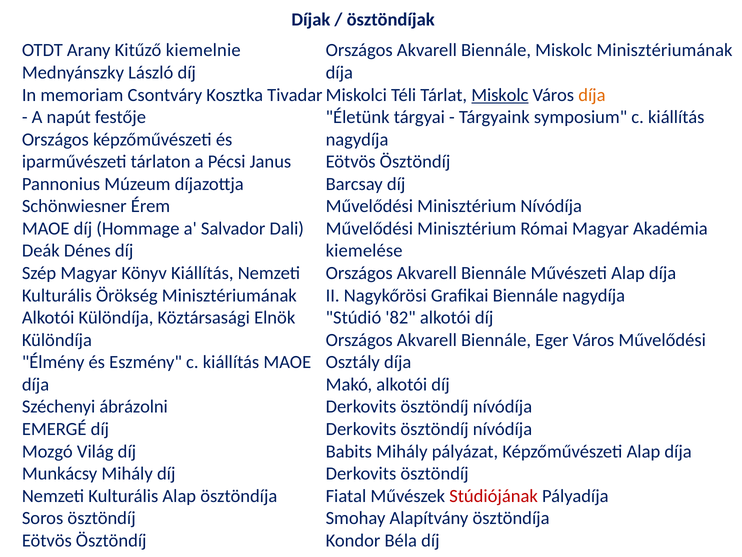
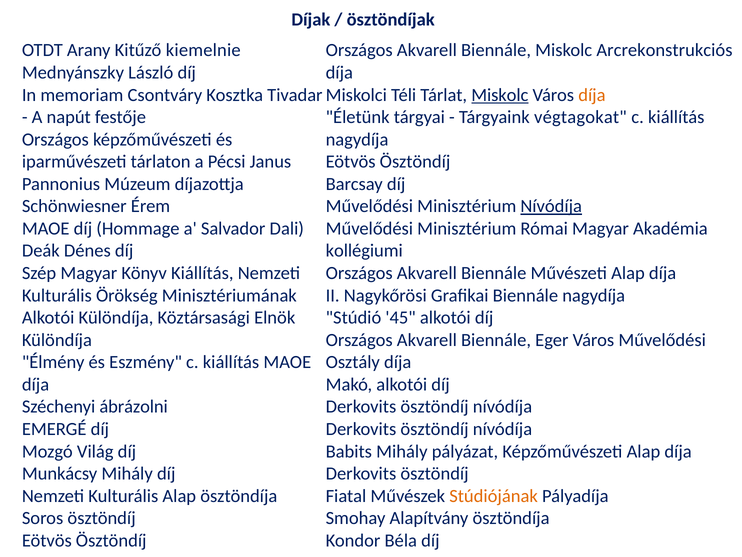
Miskolc Minisztériumának: Minisztériumának -> Arcrekonstrukciós
symposium: symposium -> végtagokat
Nívódíja at (551, 206) underline: none -> present
kiemelése: kiemelése -> kollégiumi
82: 82 -> 45
Stúdiójának colour: red -> orange
